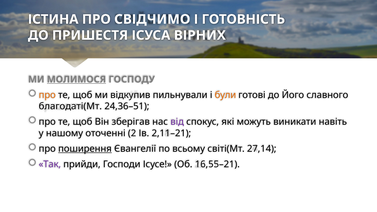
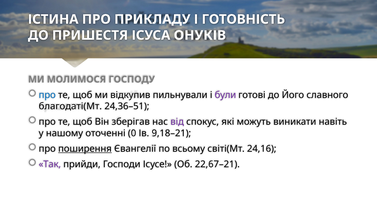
СВІДЧИМО: СВІДЧИМО -> ПРИКЛАДУ
ВІРНИХ: ВІРНИХ -> ОНУКІВ
МОЛИМОСЯ underline: present -> none
про at (47, 95) colour: orange -> blue
були colour: orange -> purple
2: 2 -> 0
2,11–21: 2,11–21 -> 9,18–21
27,14: 27,14 -> 24,16
16,55–21: 16,55–21 -> 22,67–21
